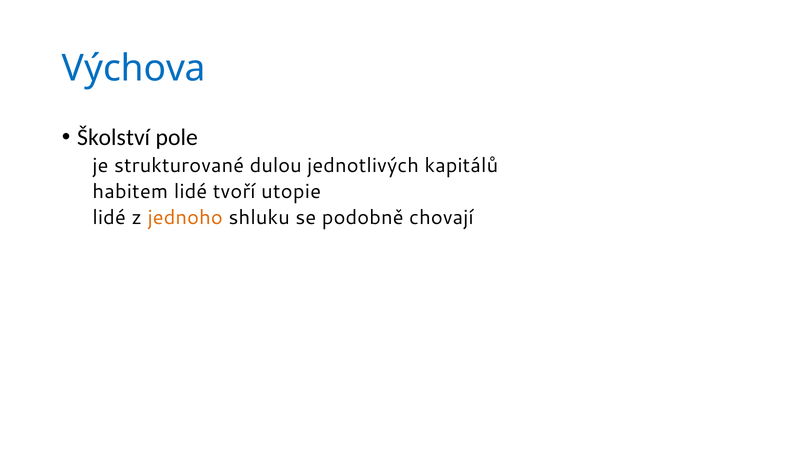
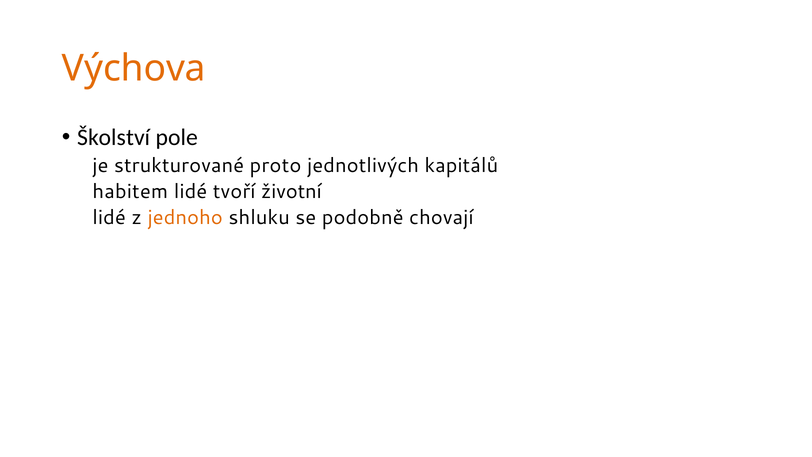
Výchova colour: blue -> orange
dulou: dulou -> proto
utopie: utopie -> životní
